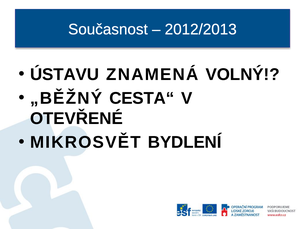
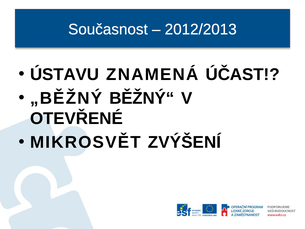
VOLNÝ: VOLNÝ -> ÚČAST
CESTA“: CESTA“ -> BĚŽNÝ“
BYDLENÍ: BYDLENÍ -> ZVÝŠENÍ
